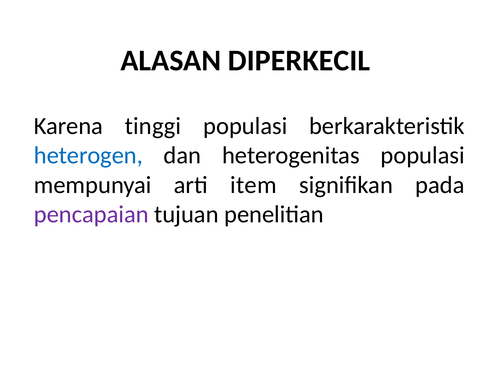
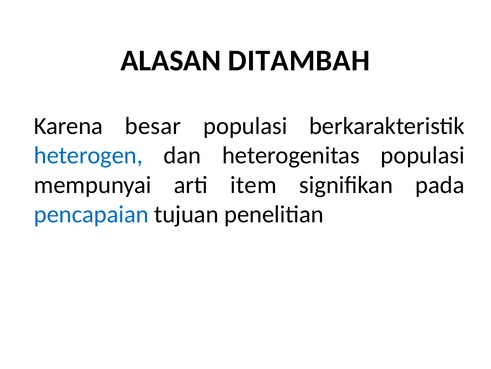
DIPERKECIL: DIPERKECIL -> DITAMBAH
tinggi: tinggi -> besar
pencapaian colour: purple -> blue
